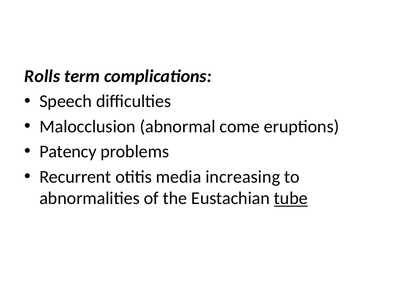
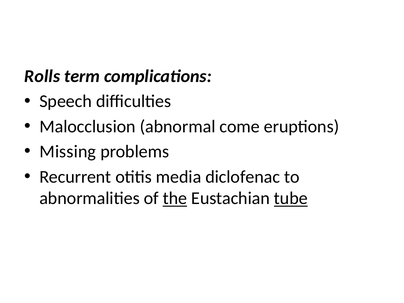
Patency: Patency -> Missing
increasing: increasing -> diclofenac
the underline: none -> present
